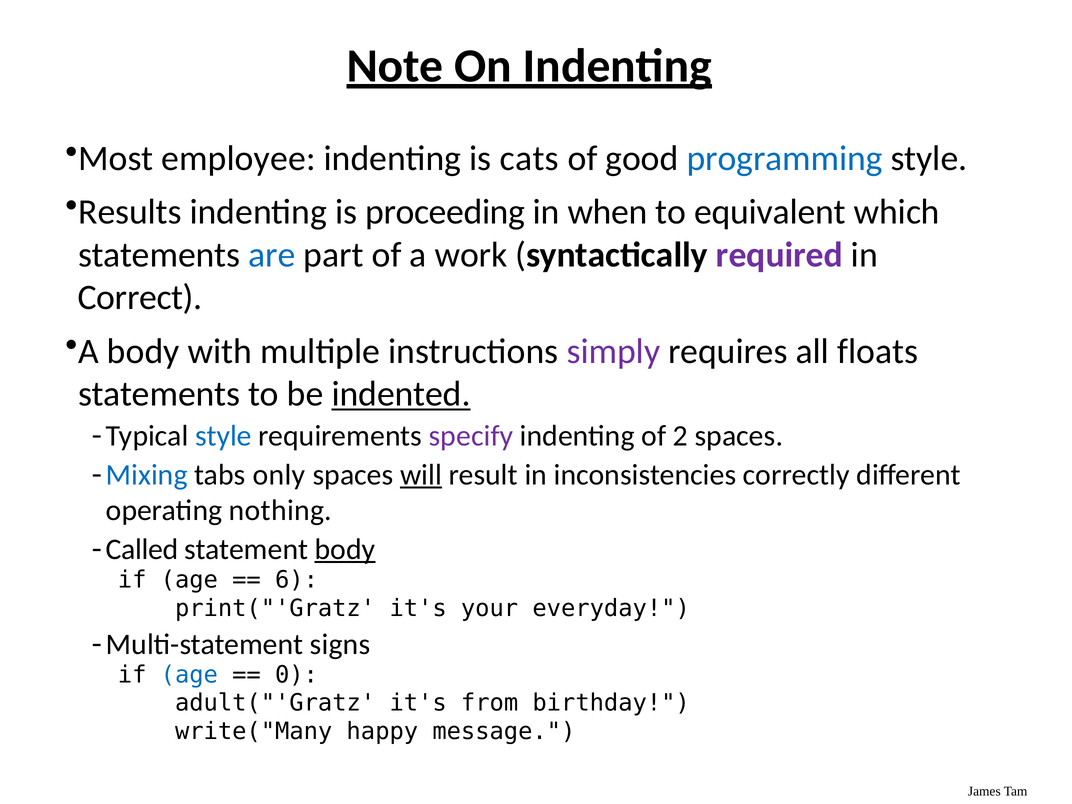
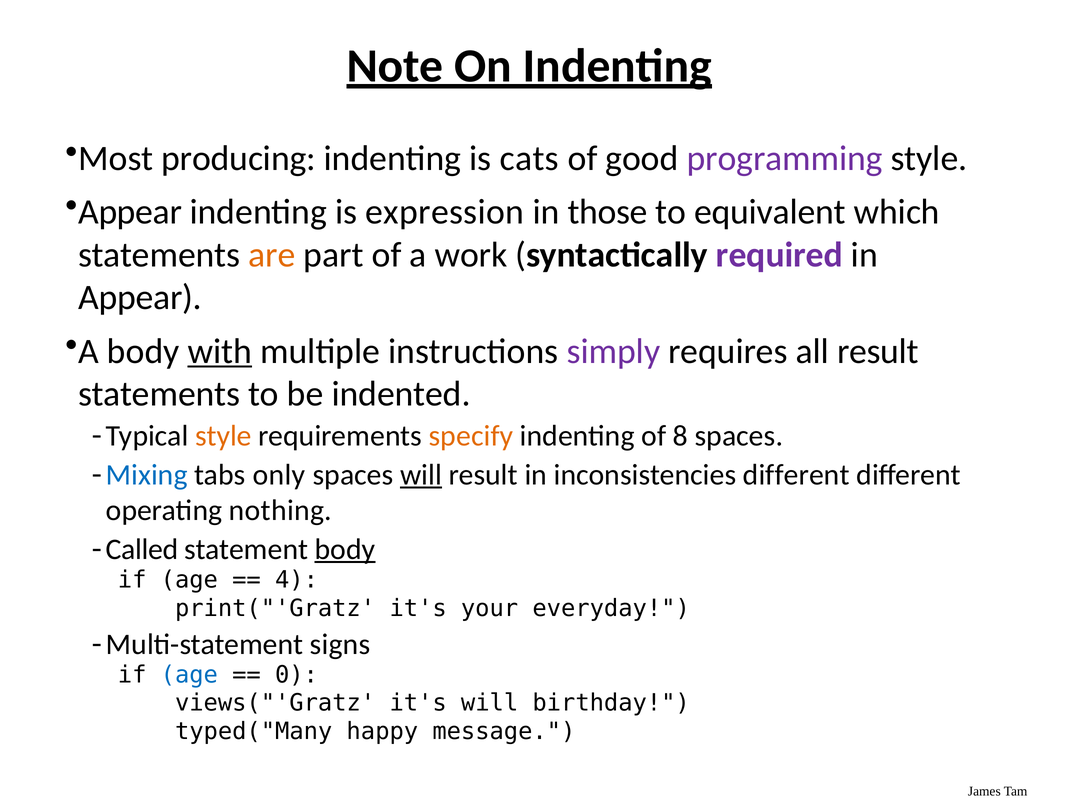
employee: employee -> producing
programming colour: blue -> purple
Results at (130, 212): Results -> Appear
proceeding: proceeding -> expression
when: when -> those
are colour: blue -> orange
Correct at (140, 298): Correct -> Appear
with underline: none -> present
all floats: floats -> result
indented underline: present -> none
style at (223, 436) colour: blue -> orange
specify colour: purple -> orange
2: 2 -> 8
inconsistencies correctly: correctly -> different
6: 6 -> 4
adult("'Gratz: adult("'Gratz -> views("'Gratz
it's from: from -> will
write("Many: write("Many -> typed("Many
